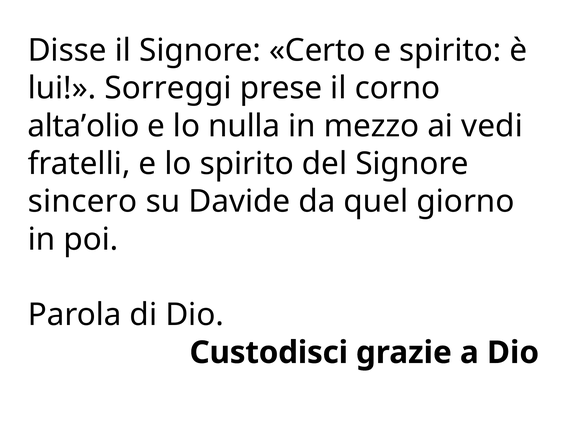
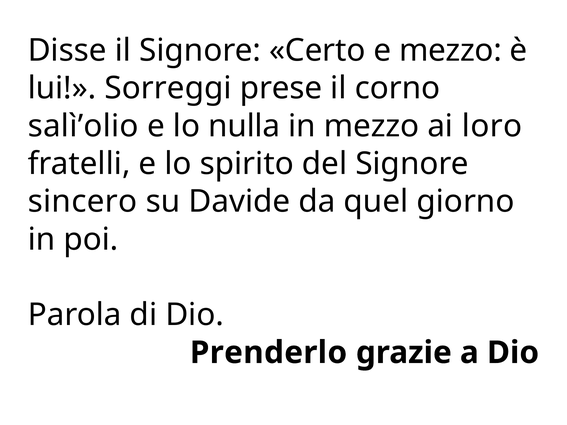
e spirito: spirito -> mezzo
alta’olio: alta’olio -> salì’olio
vedi: vedi -> loro
Custodisci: Custodisci -> Prenderlo
